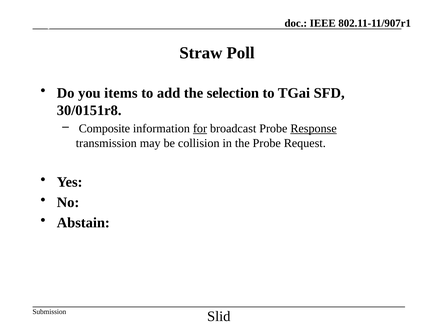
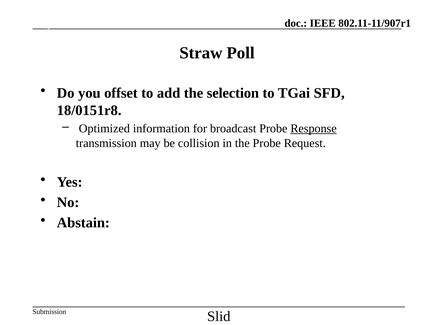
items: items -> offset
30/0151r8: 30/0151r8 -> 18/0151r8
Composite: Composite -> Optimized
for underline: present -> none
